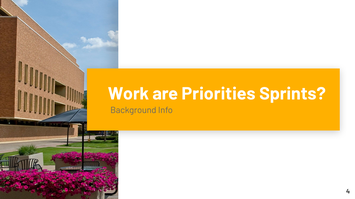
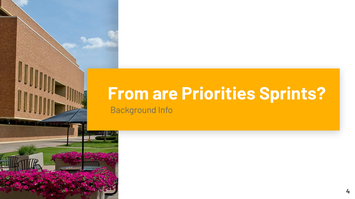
Work: Work -> From
